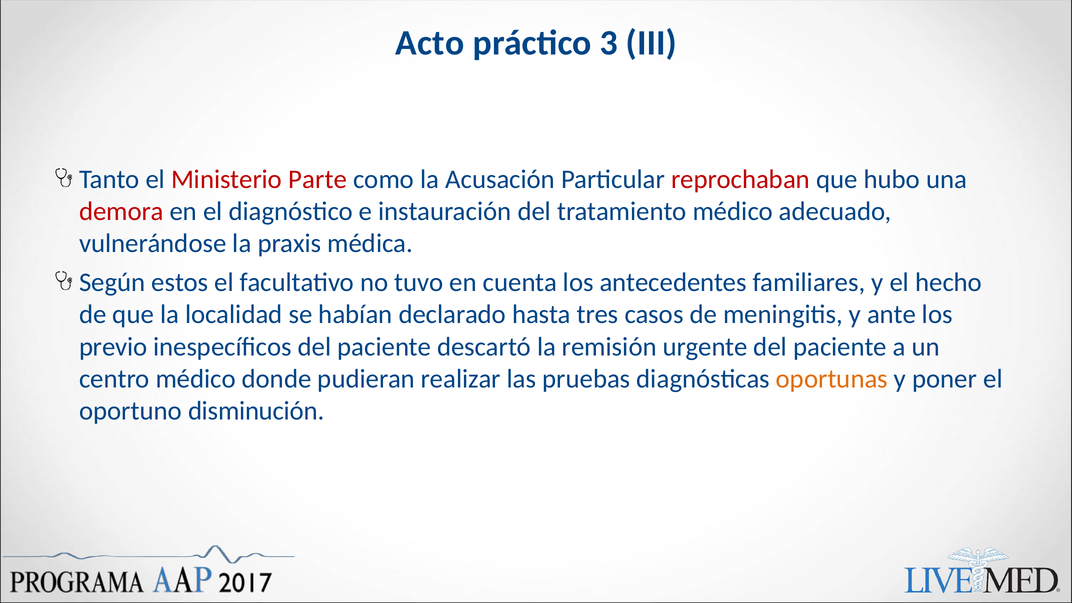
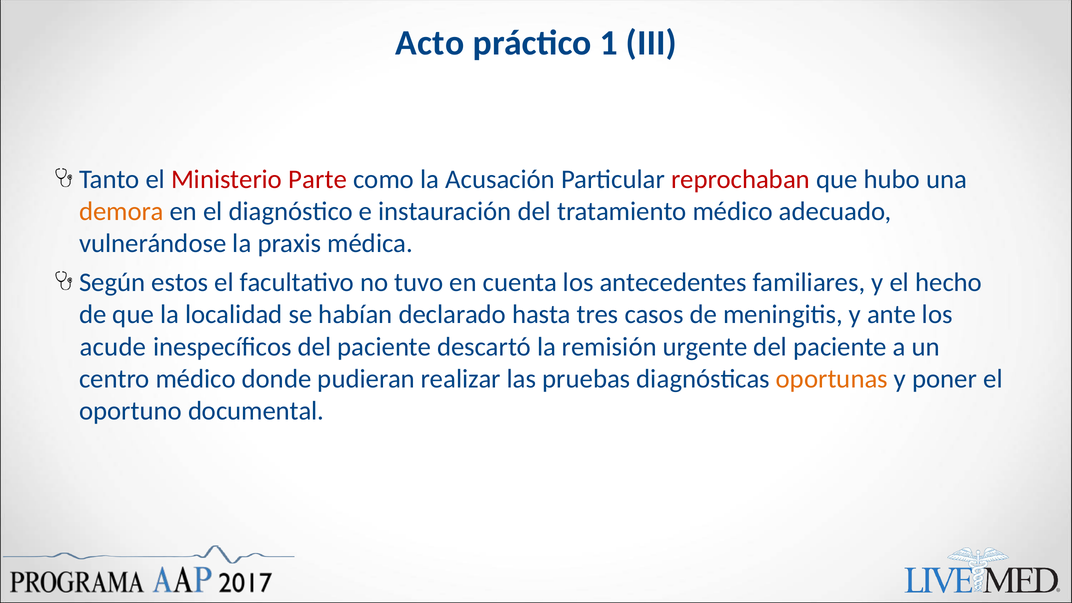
3: 3 -> 1
demora colour: red -> orange
previo: previo -> acude
disminución: disminución -> documental
